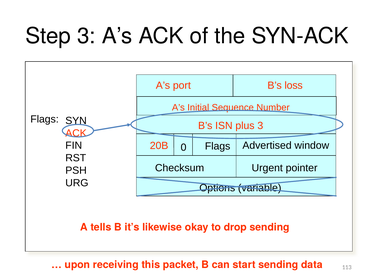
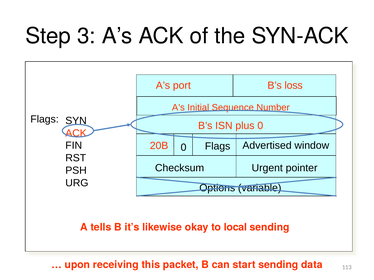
plus 3: 3 -> 0
drop: drop -> local
